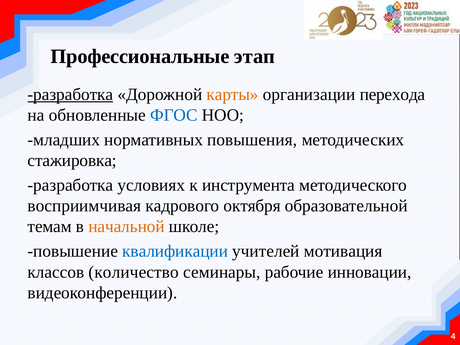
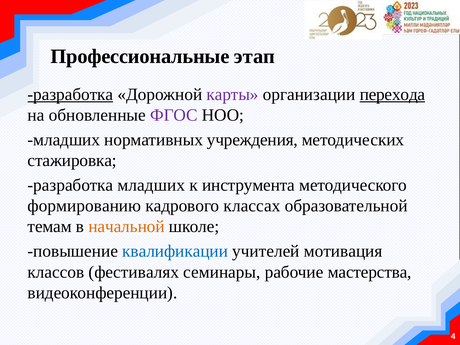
карты colour: orange -> purple
перехода underline: none -> present
ФГОС colour: blue -> purple
повышения: повышения -> учреждения
разработка условиях: условиях -> младших
восприимчивая: восприимчивая -> формированию
октября: октября -> классах
количество: количество -> фестивалях
инновации: инновации -> мастерства
